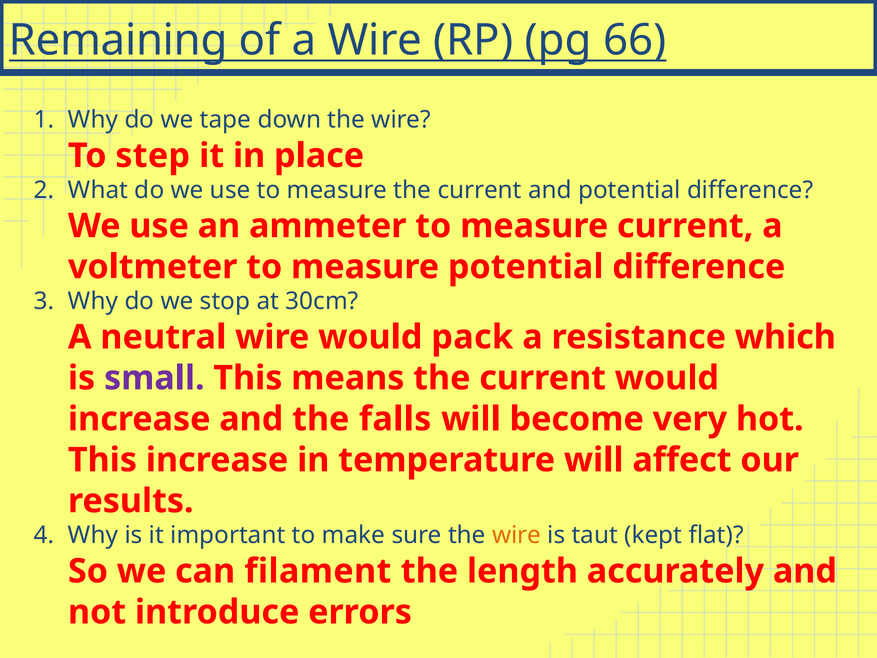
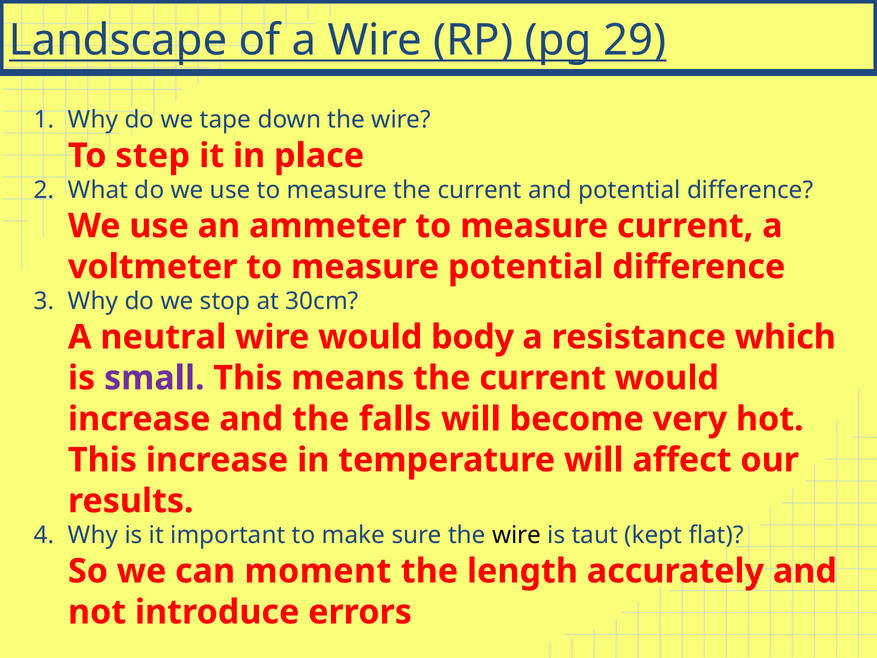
Remaining: Remaining -> Landscape
66: 66 -> 29
pack: pack -> body
wire at (517, 535) colour: orange -> black
filament: filament -> moment
